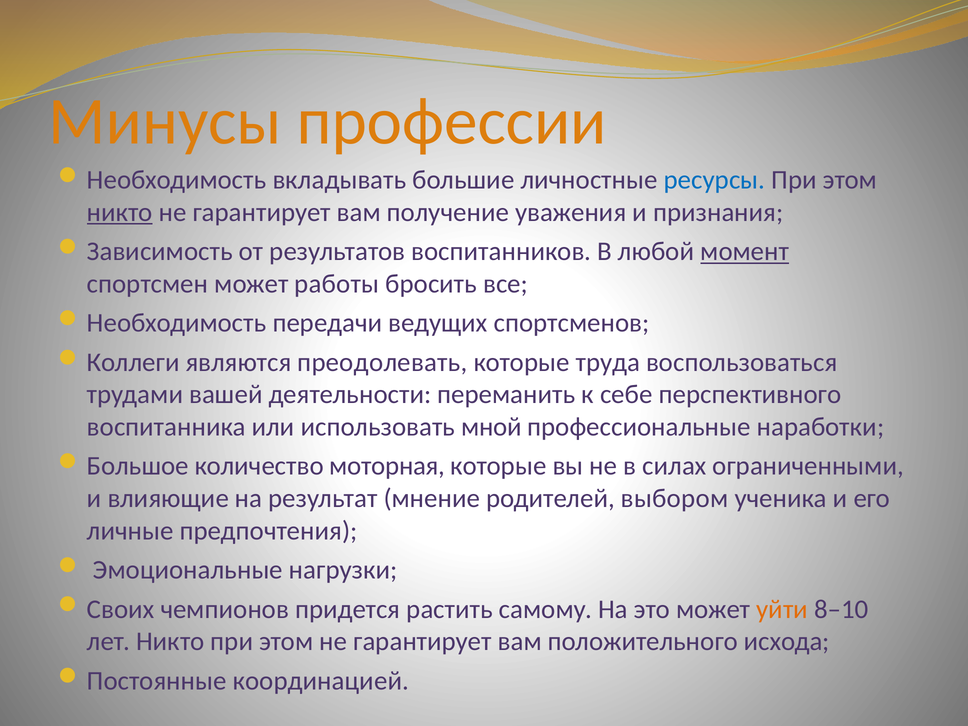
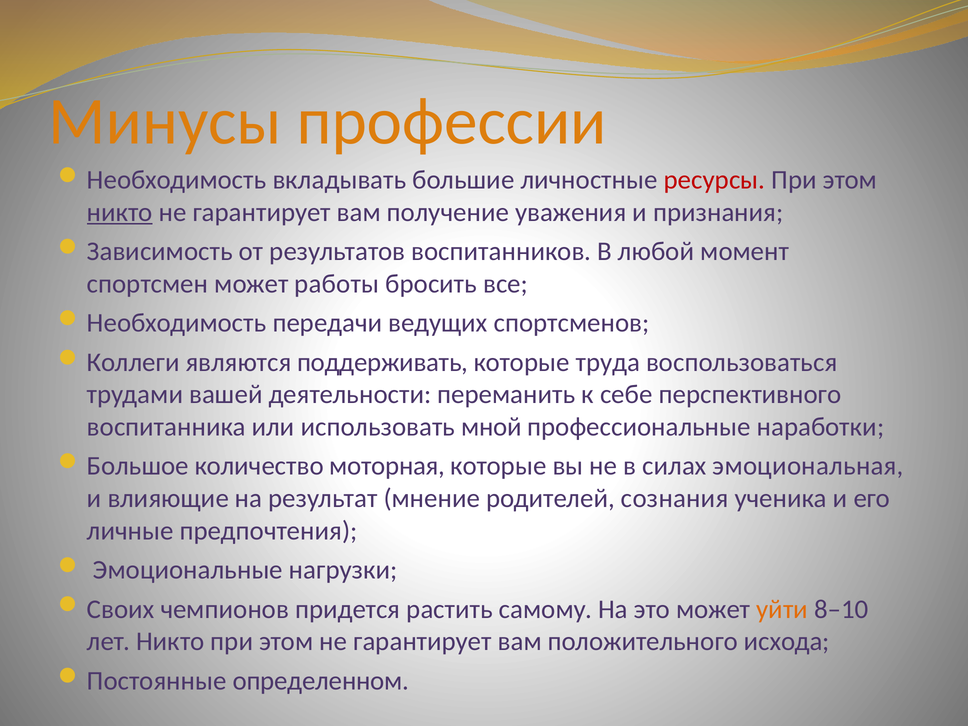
ресурсы colour: blue -> red
момент underline: present -> none
преодолевать: преодолевать -> поддерживать
ограниченными: ограниченными -> эмоциональная
выбором: выбором -> сознания
координацией: координацией -> определенном
